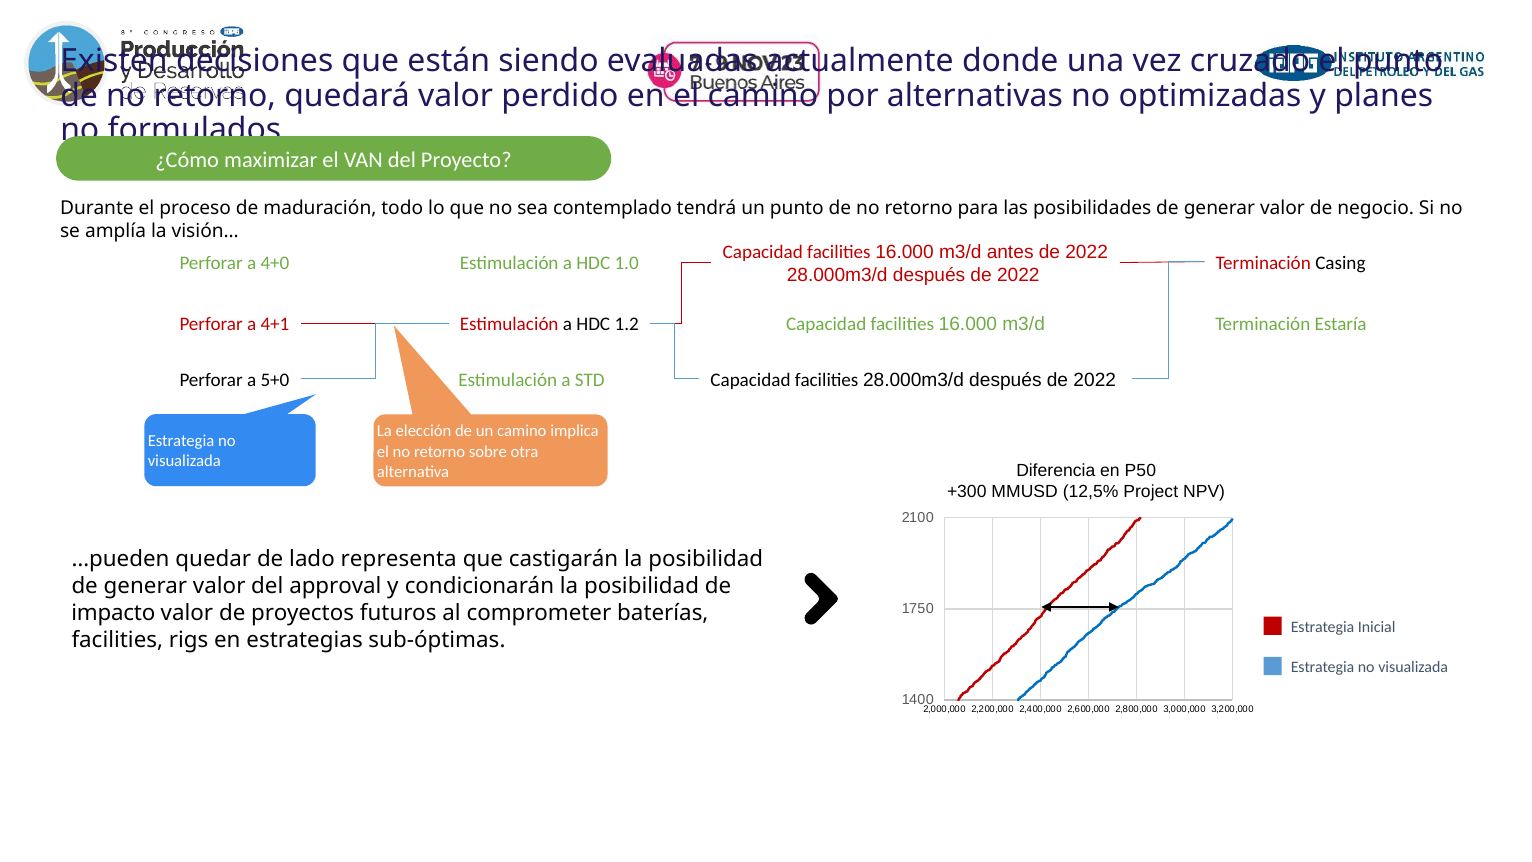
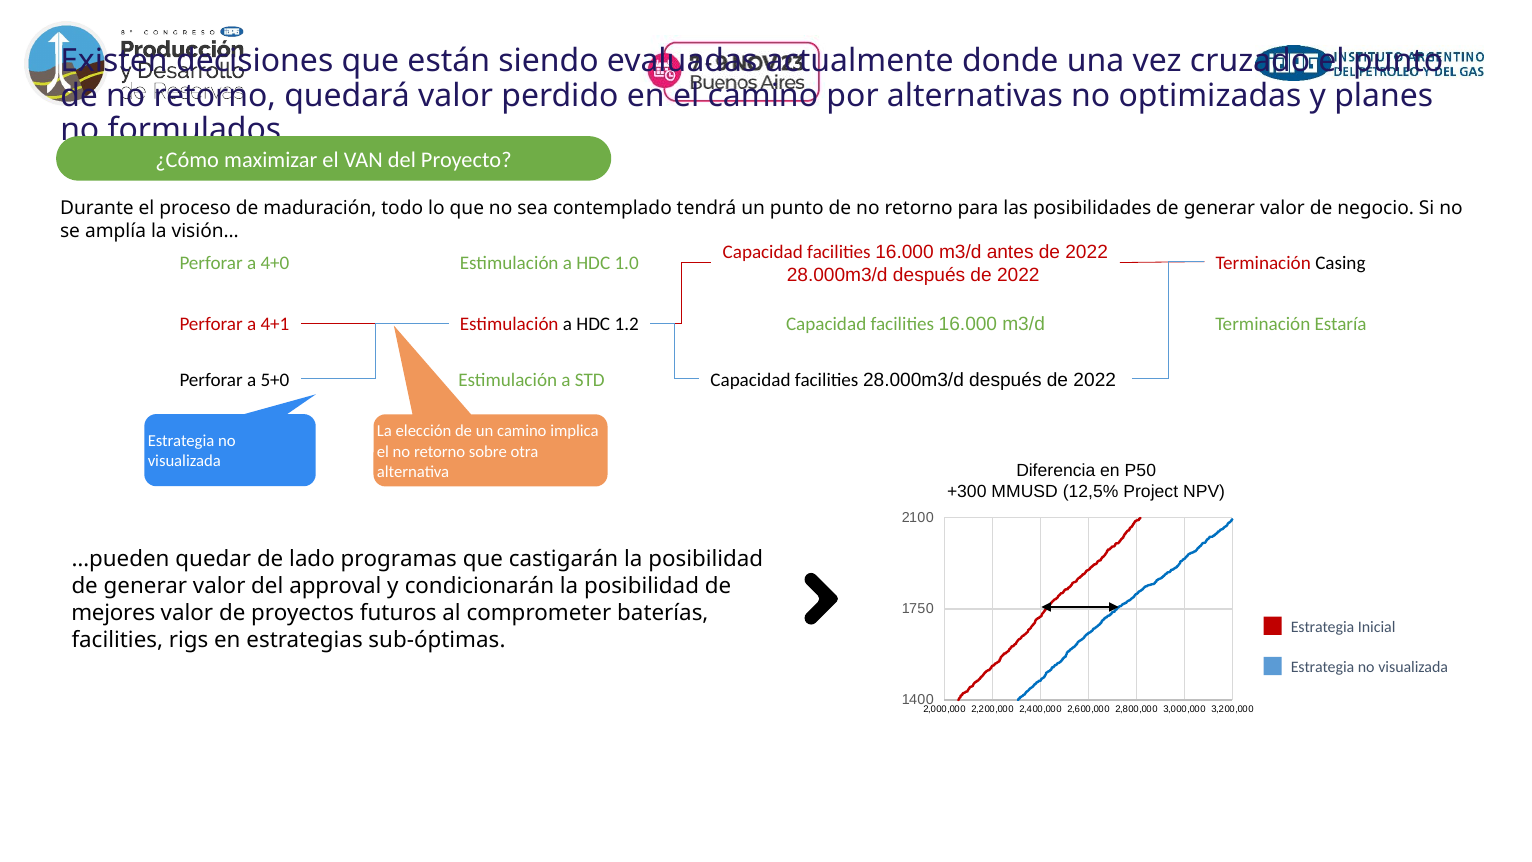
representa: representa -> programas
impacto: impacto -> mejores
